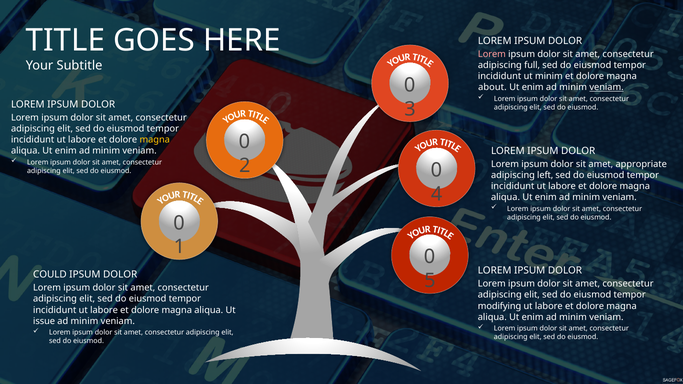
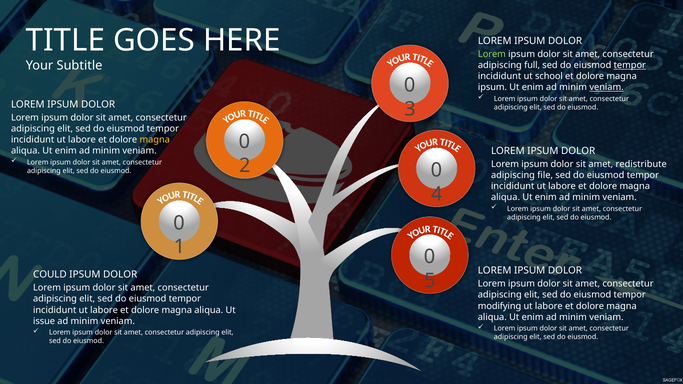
Lorem at (492, 54) colour: pink -> light green
tempor at (630, 65) underline: none -> present
ut minim: minim -> school
about at (492, 87): about -> ipsum
appropriate: appropriate -> redistribute
left: left -> file
